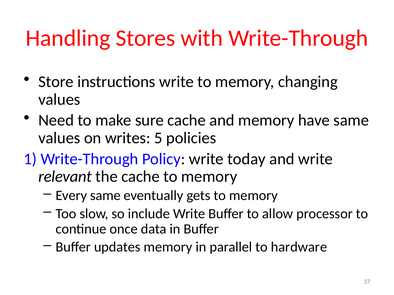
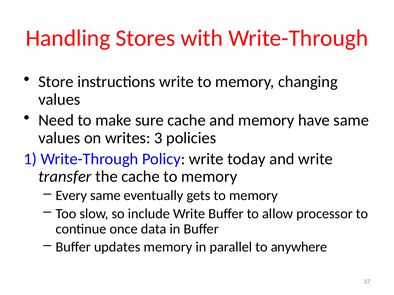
5: 5 -> 3
relevant: relevant -> transfer
hardware: hardware -> anywhere
